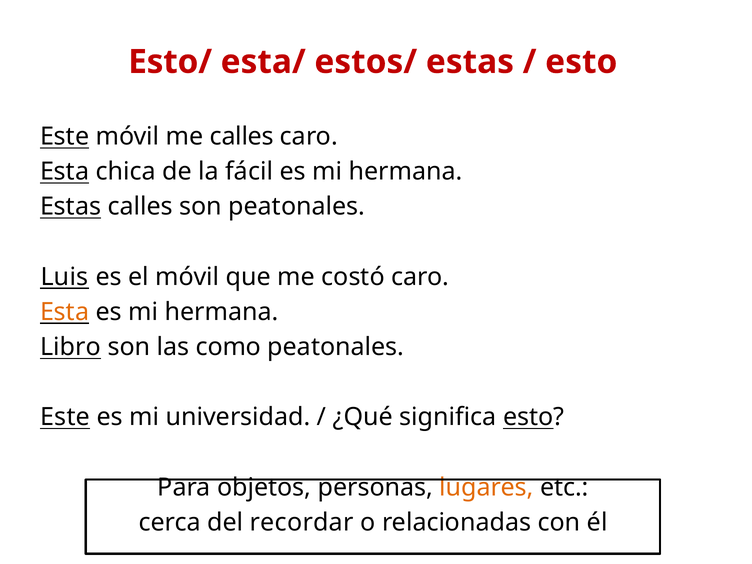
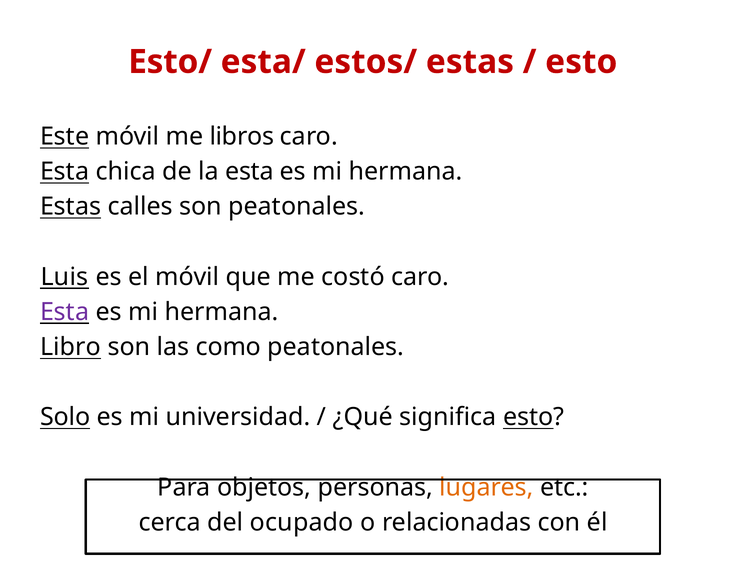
me calles: calles -> libros
la fácil: fácil -> esta
Esta at (65, 312) colour: orange -> purple
Este at (65, 417): Este -> Solo
recordar: recordar -> ocupado
